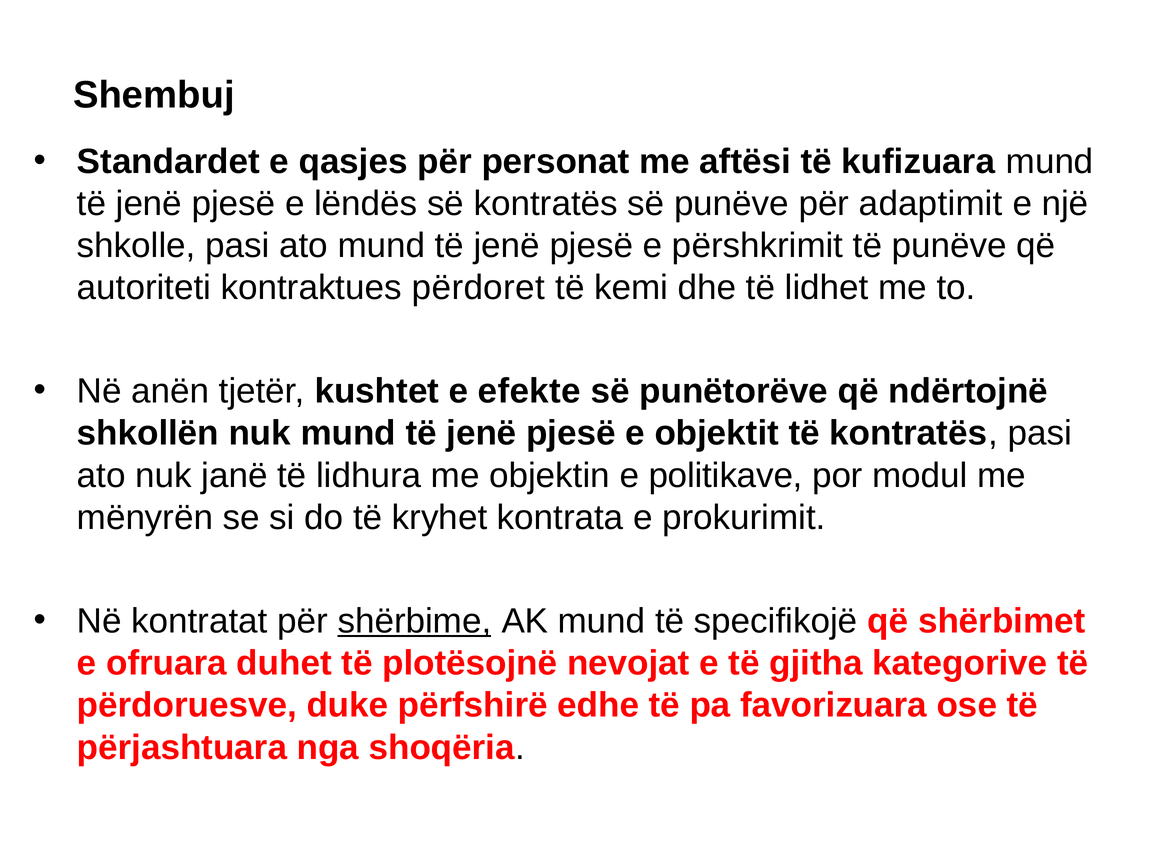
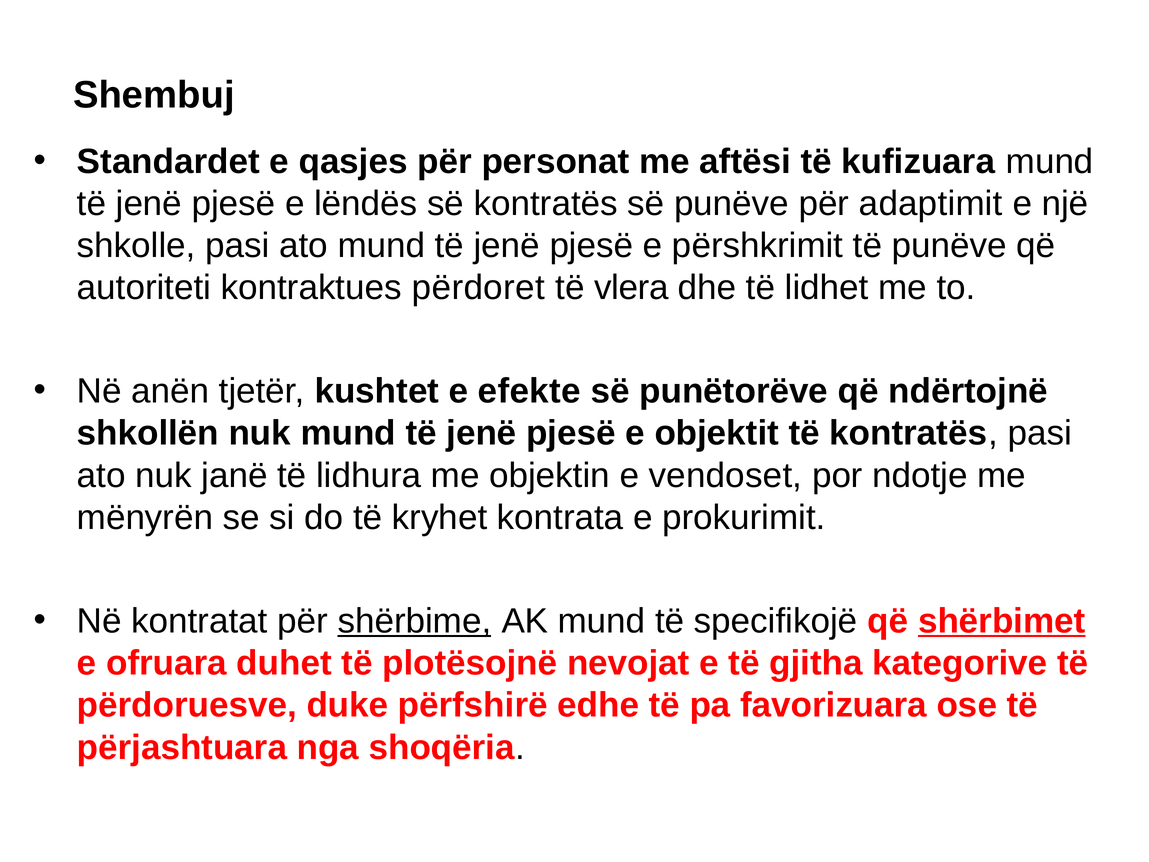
kemi: kemi -> vlera
politikave: politikave -> vendoset
modul: modul -> ndotje
shërbimet underline: none -> present
